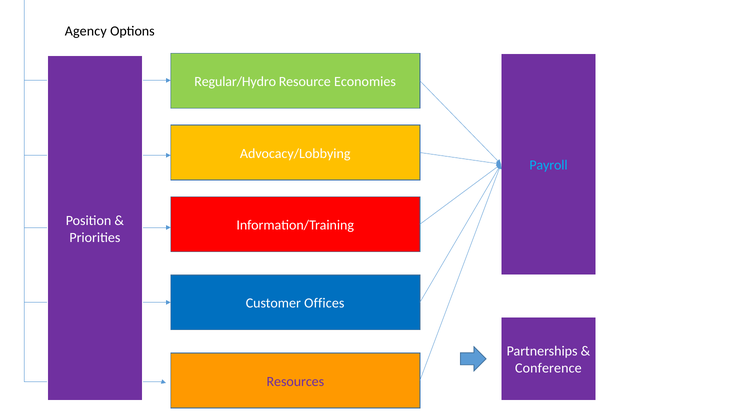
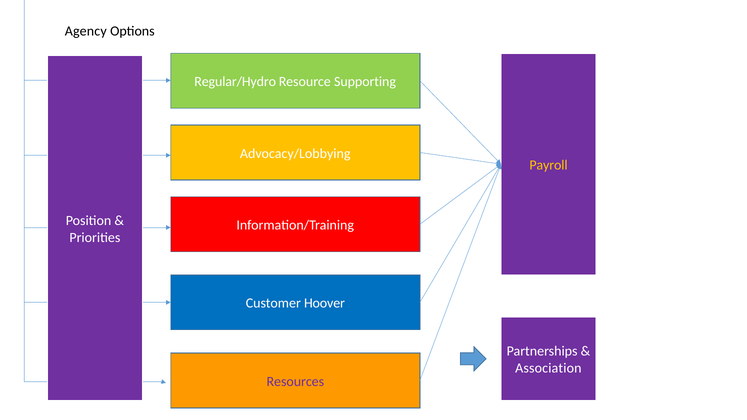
Economies: Economies -> Supporting
Payroll colour: light blue -> yellow
Offices: Offices -> Hoover
Conference: Conference -> Association
